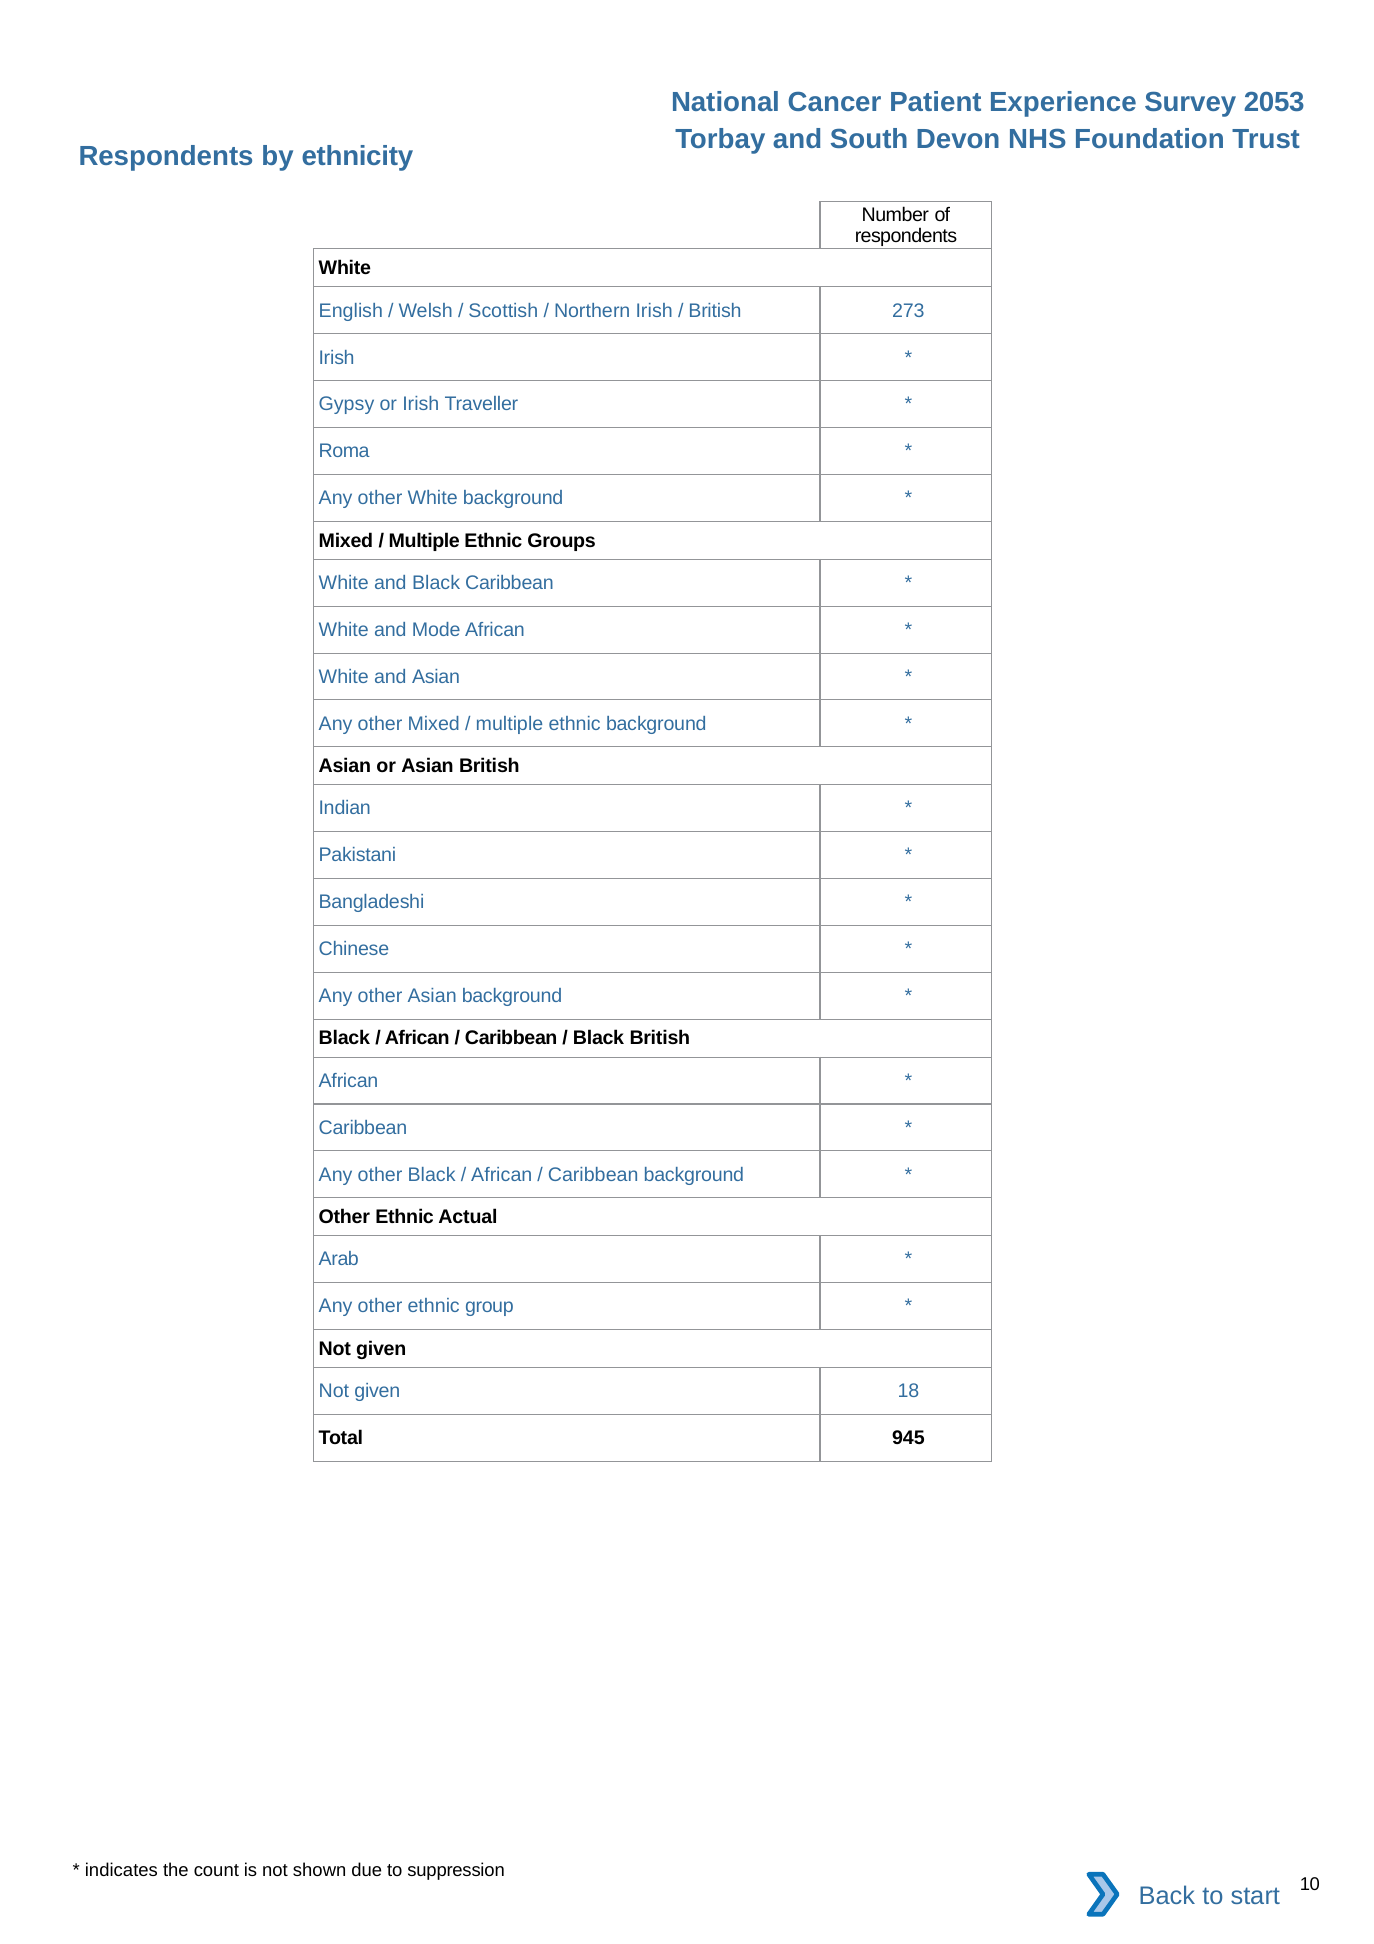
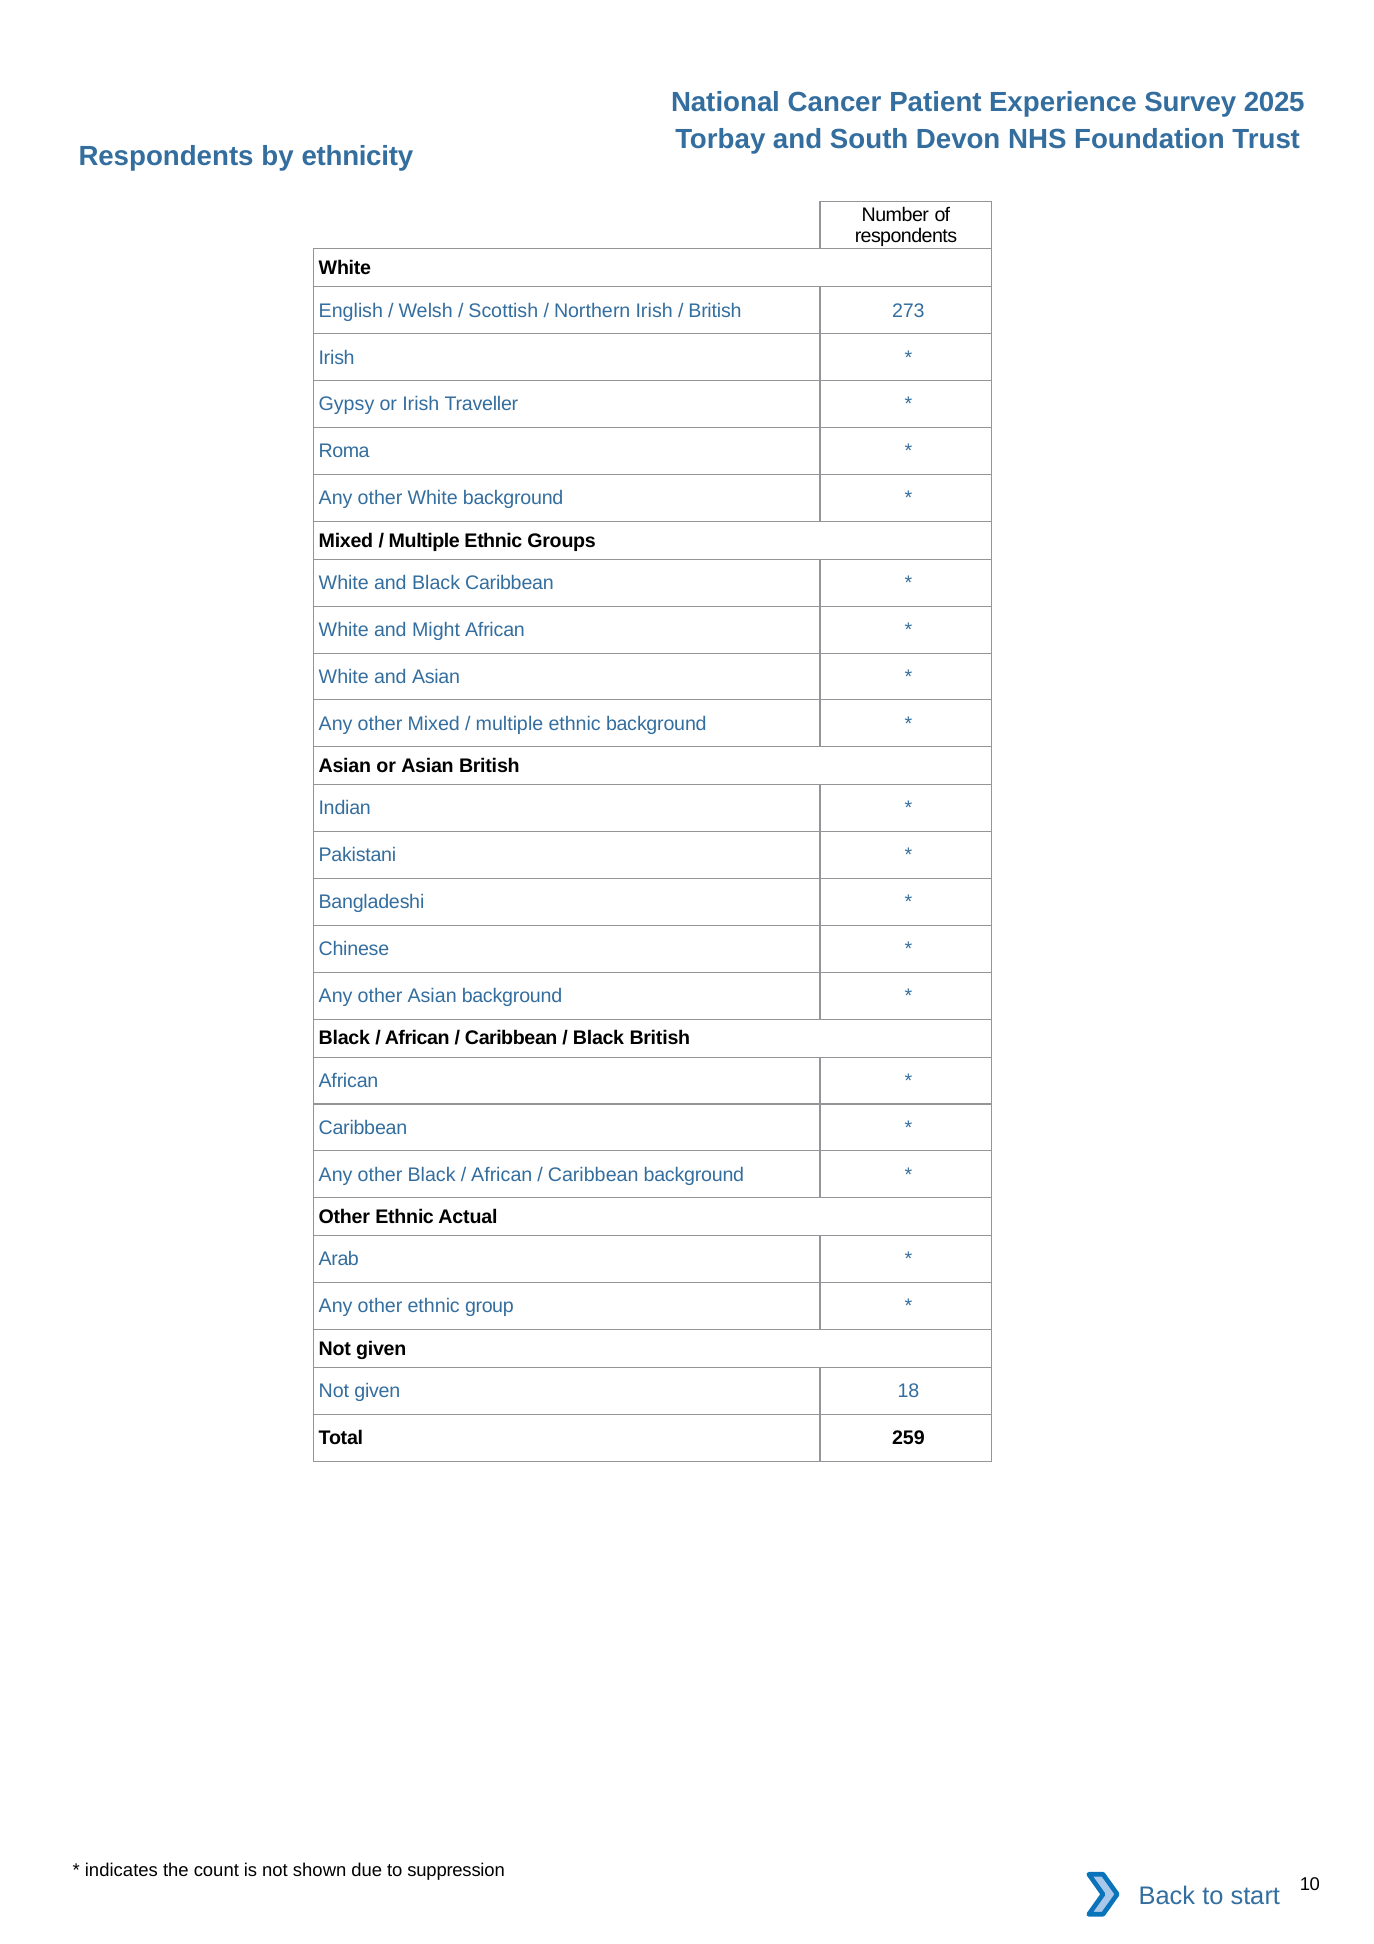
2053: 2053 -> 2025
Mode: Mode -> Might
945: 945 -> 259
